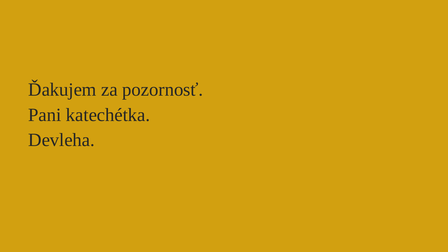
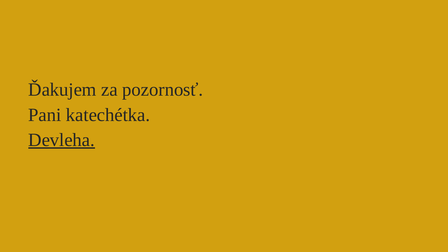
Devleha underline: none -> present
